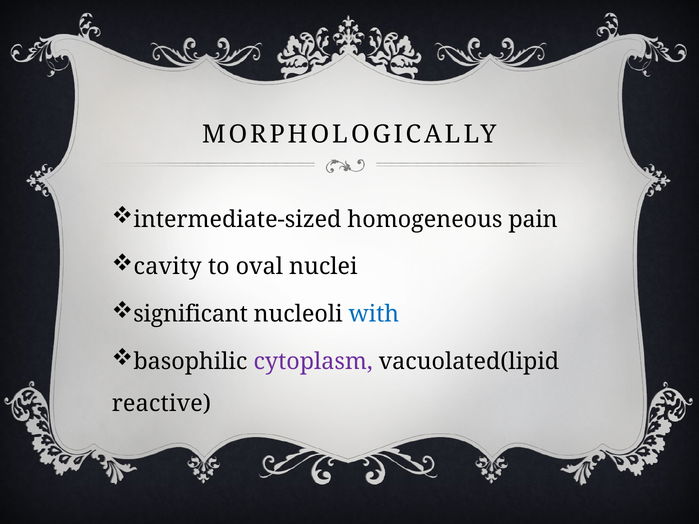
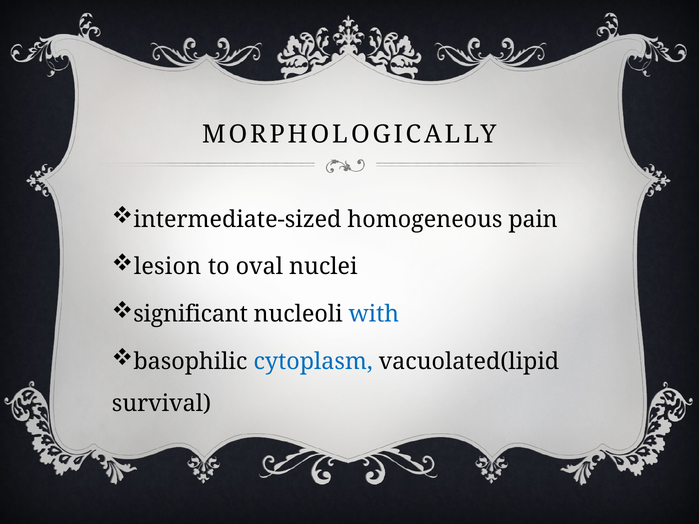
cavity: cavity -> lesion
cytoplasm colour: purple -> blue
reactive: reactive -> survival
